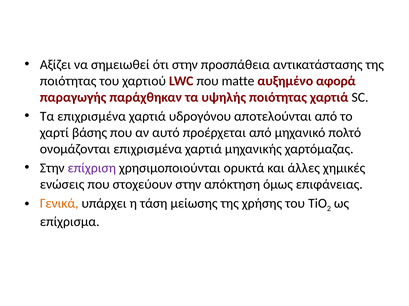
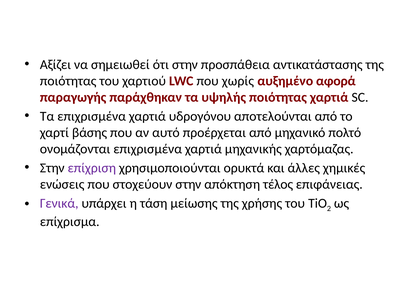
matte: matte -> χωρίς
όμως: όμως -> τέλος
Γενικά colour: orange -> purple
